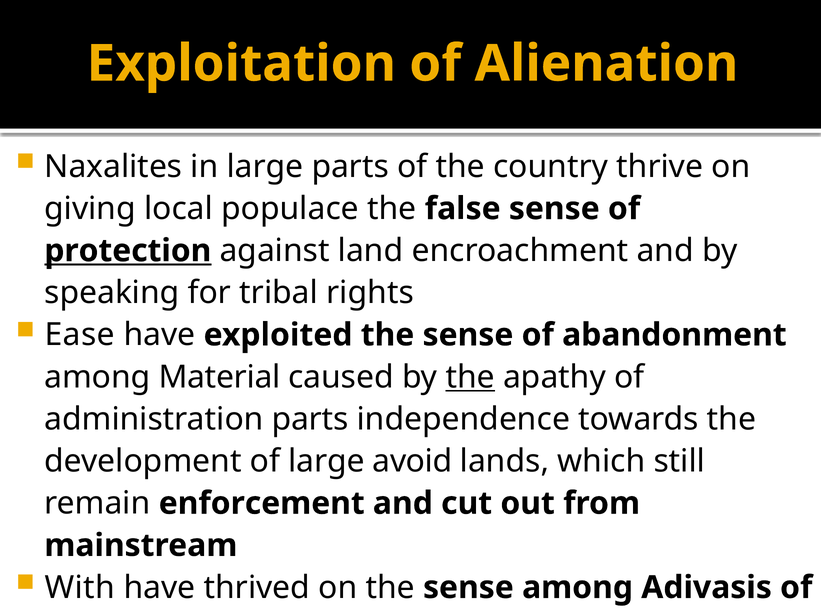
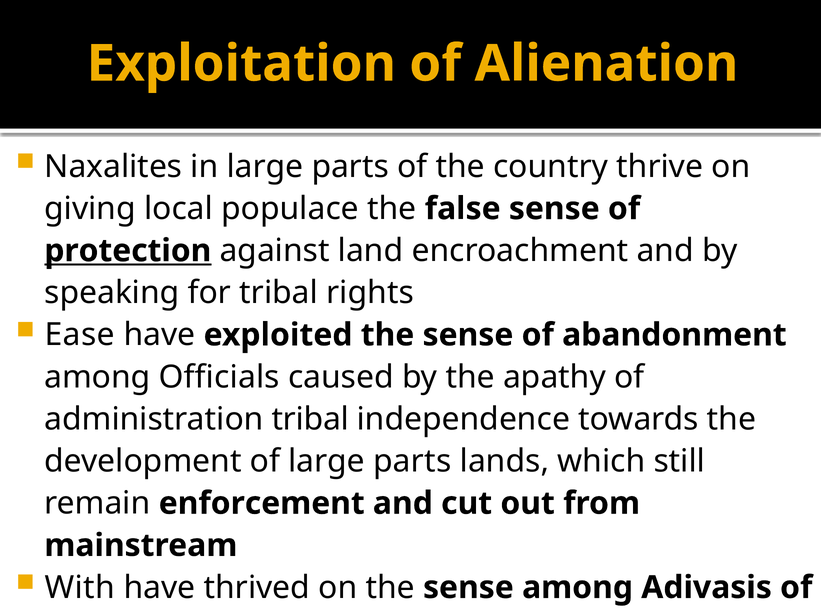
Material: Material -> Officials
the at (470, 377) underline: present -> none
administration parts: parts -> tribal
of large avoid: avoid -> parts
